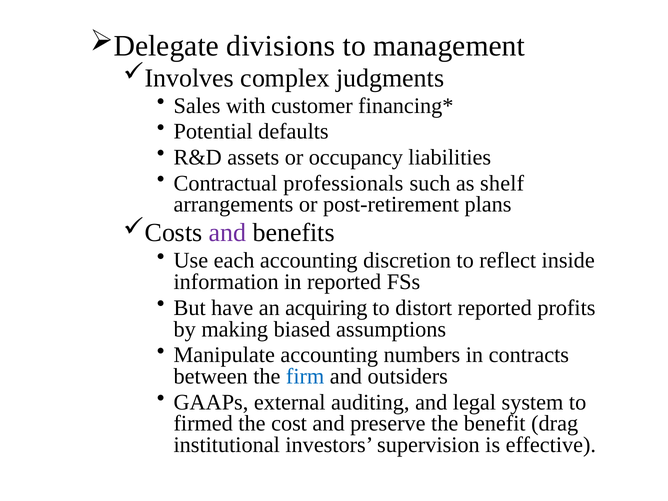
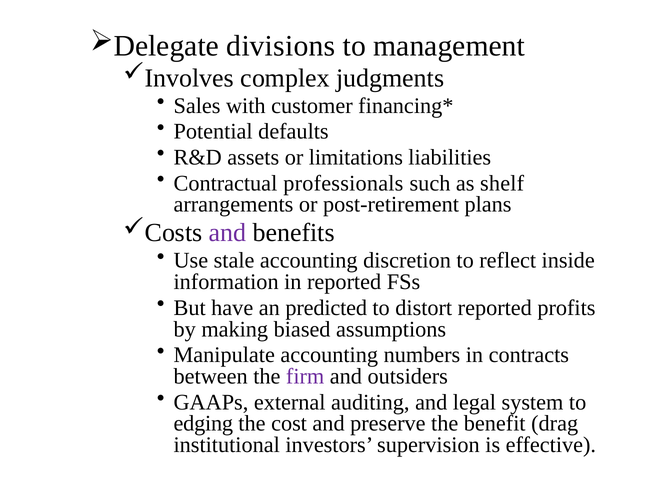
occupancy: occupancy -> limitations
each: each -> stale
acquiring: acquiring -> predicted
firm colour: blue -> purple
firmed: firmed -> edging
